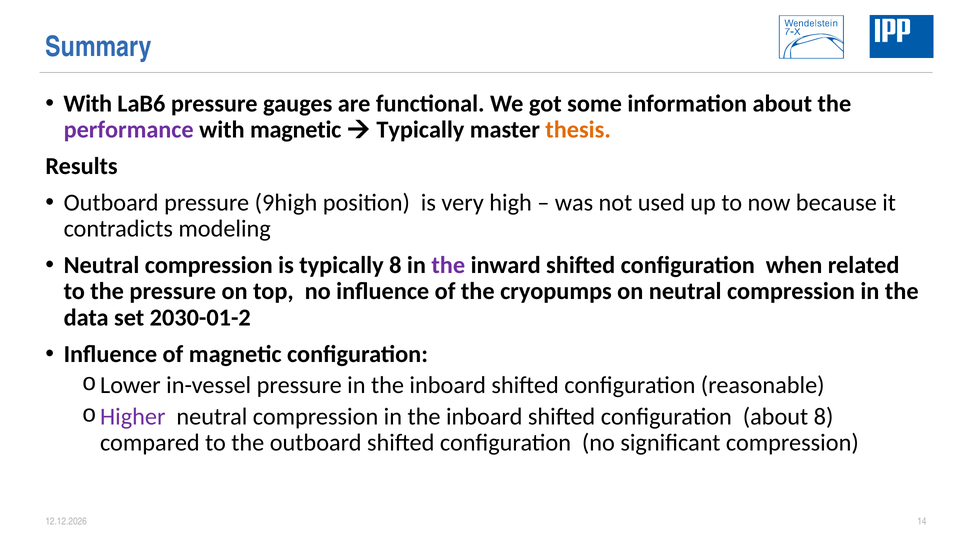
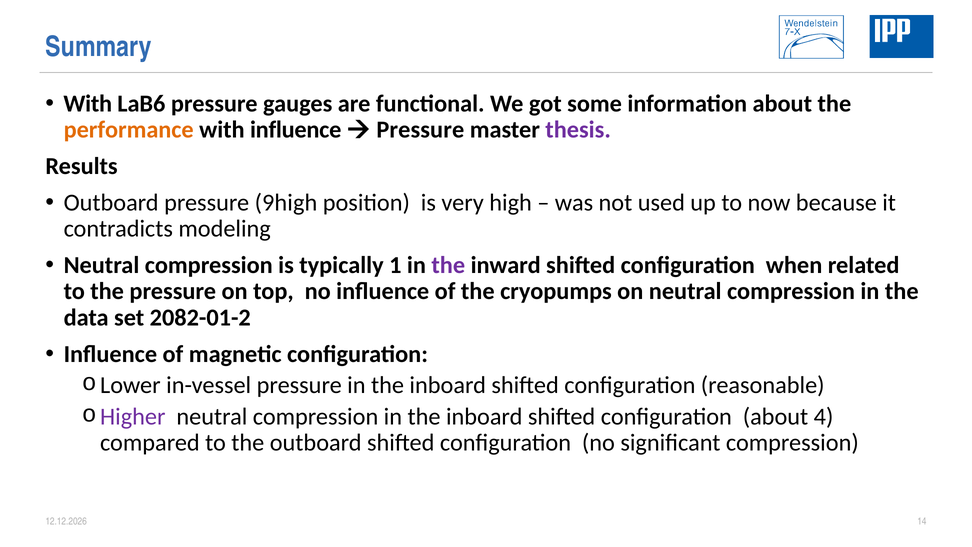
performance colour: purple -> orange
with magnetic: magnetic -> influence
Typically at (420, 130): Typically -> Pressure
thesis colour: orange -> purple
typically 8: 8 -> 1
2030-01-2: 2030-01-2 -> 2082-01-2
about 8: 8 -> 4
